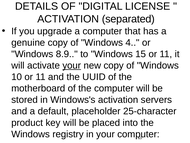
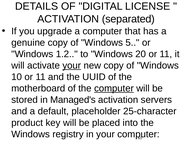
4: 4 -> 5
8.9: 8.9 -> 1.2
15: 15 -> 20
computer at (114, 88) underline: none -> present
Windows's: Windows's -> Managed's
